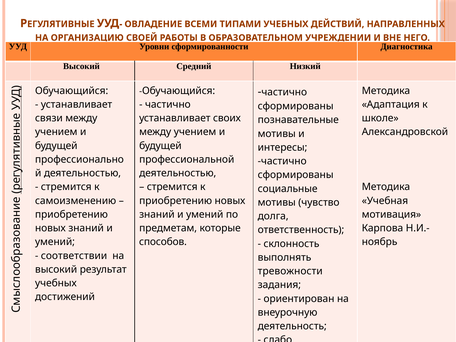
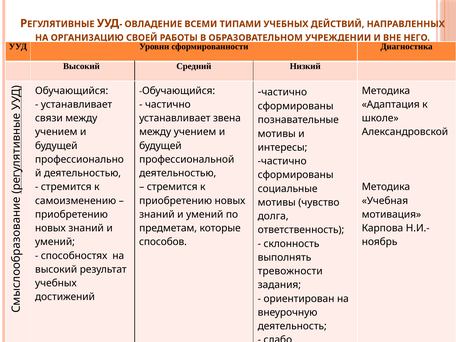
своих: своих -> звена
соответствии: соответствии -> способностях
